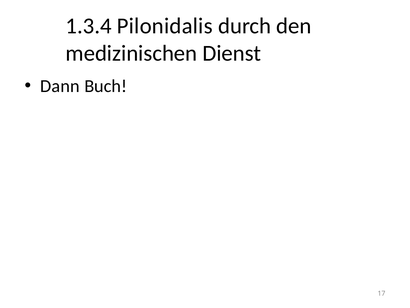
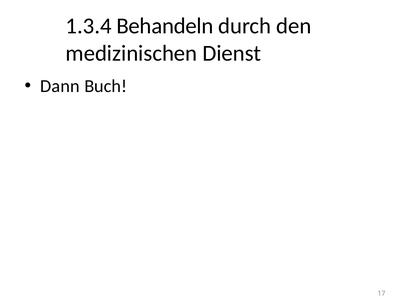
Pilonidalis: Pilonidalis -> Behandeln
